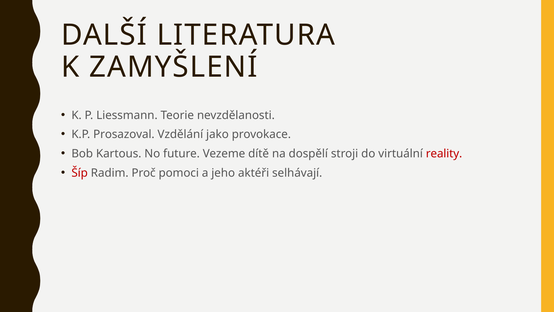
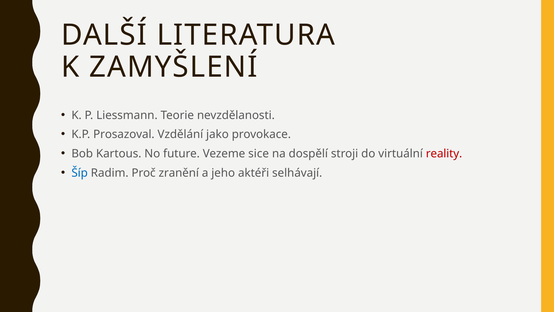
dítě: dítě -> sice
Šíp colour: red -> blue
pomoci: pomoci -> zranění
